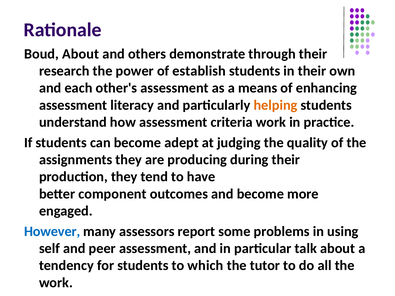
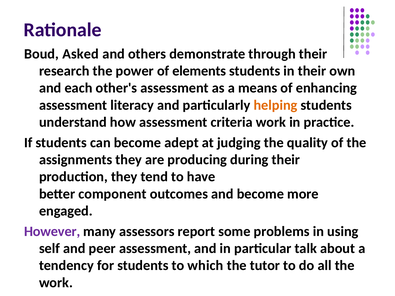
Boud About: About -> Asked
establish: establish -> elements
However colour: blue -> purple
